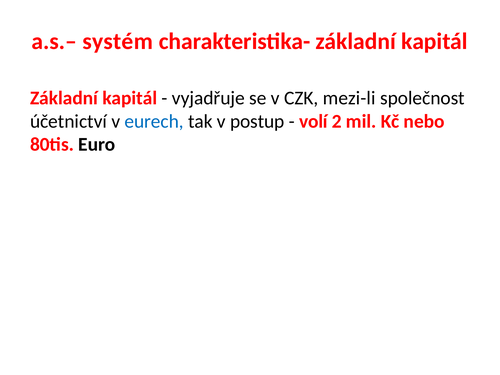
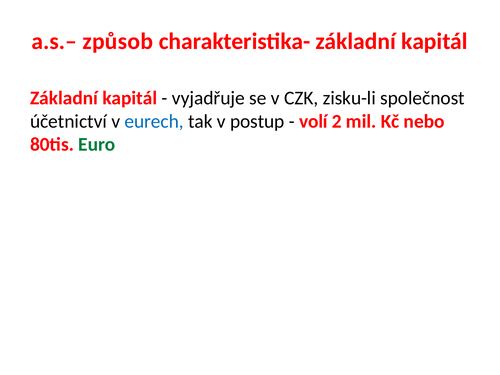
systém: systém -> způsob
mezi-li: mezi-li -> zisku-li
Euro colour: black -> green
